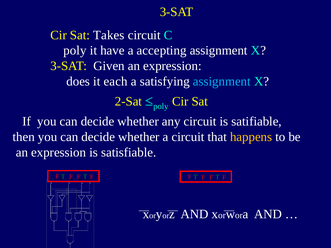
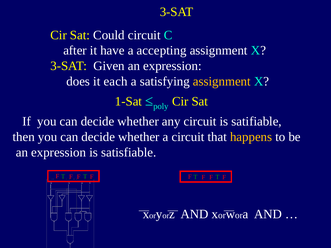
Takes: Takes -> Could
poly at (75, 51): poly -> after
assignment at (222, 81) colour: light blue -> yellow
2-Sat: 2-Sat -> 1-Sat
